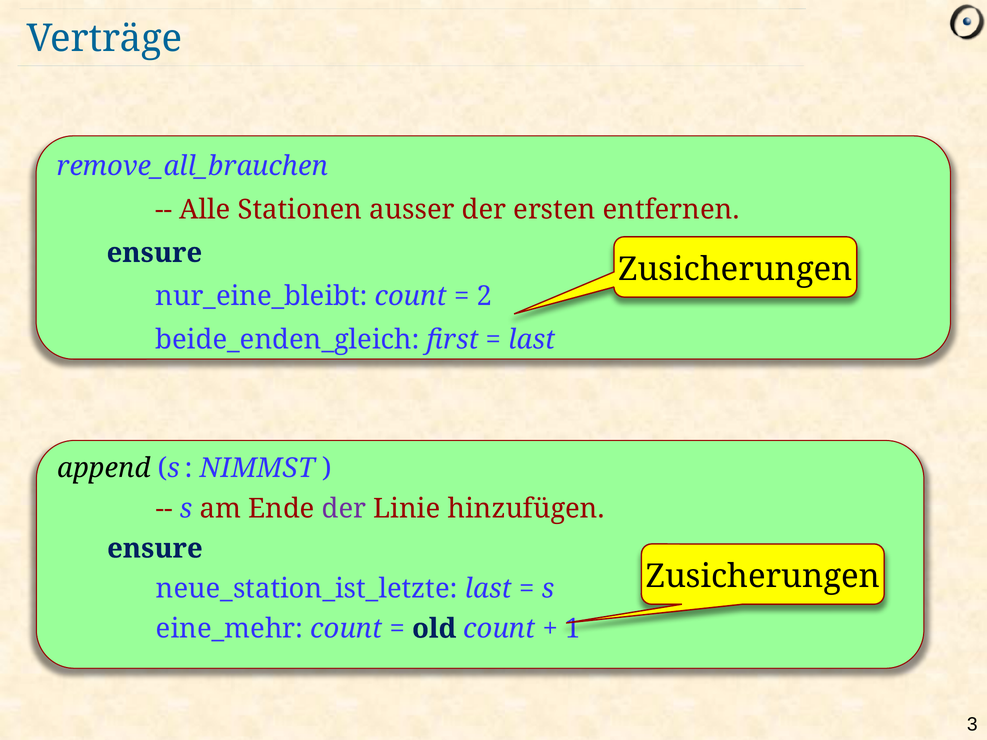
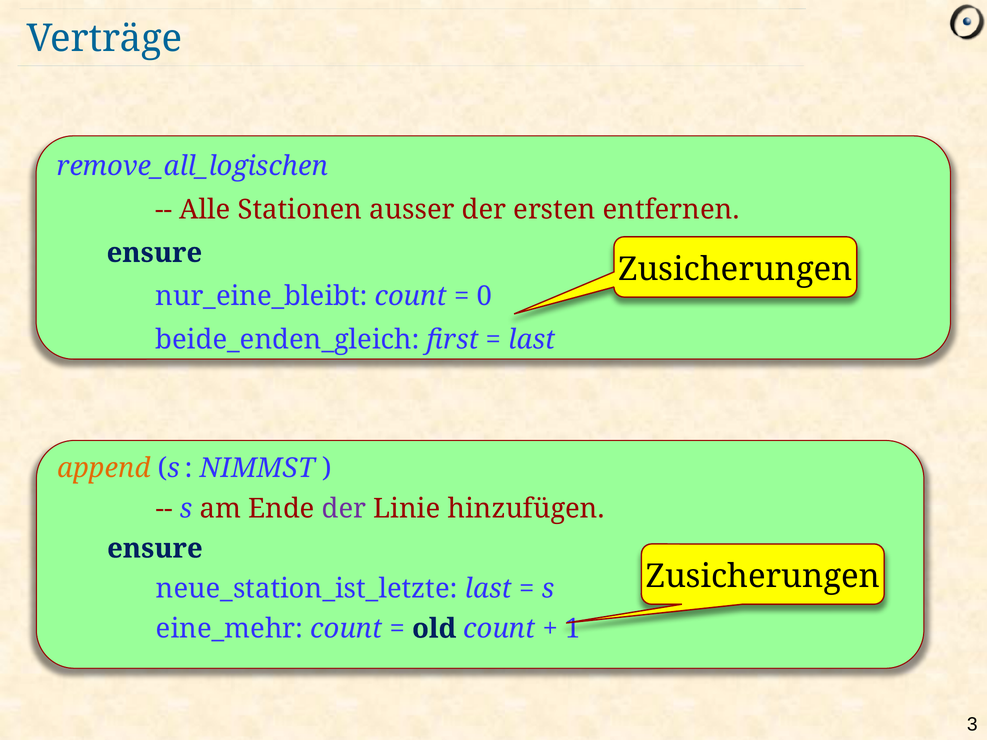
remove_all_brauchen: remove_all_brauchen -> remove_all_logischen
2: 2 -> 0
append colour: black -> orange
